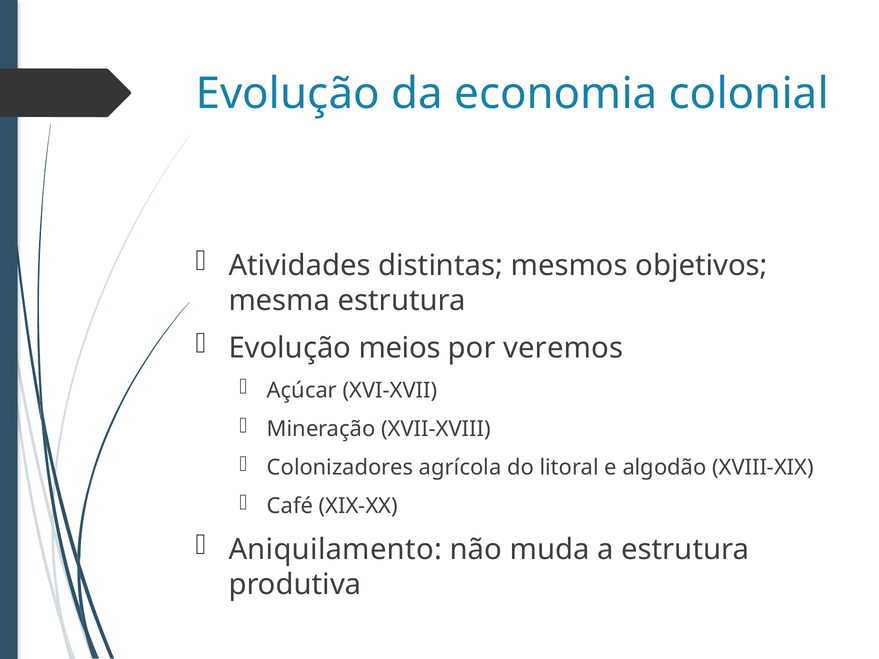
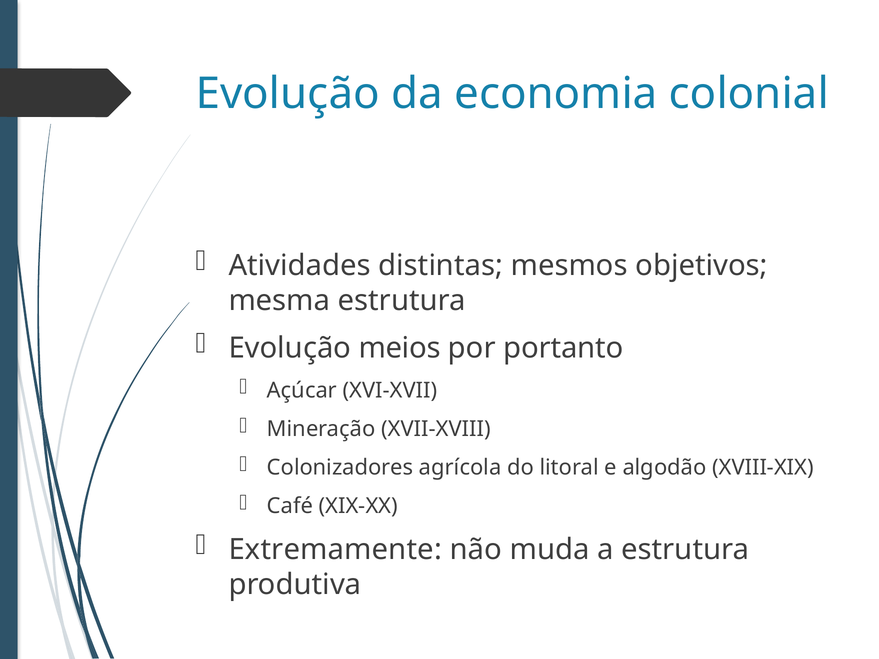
veremos: veremos -> portanto
Aniquilamento: Aniquilamento -> Extremamente
